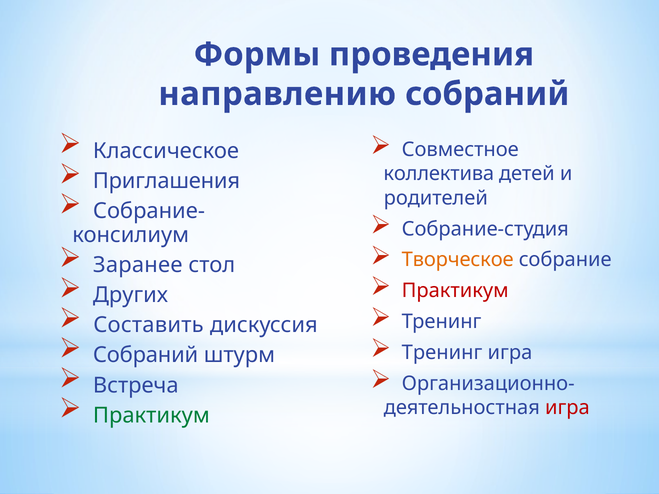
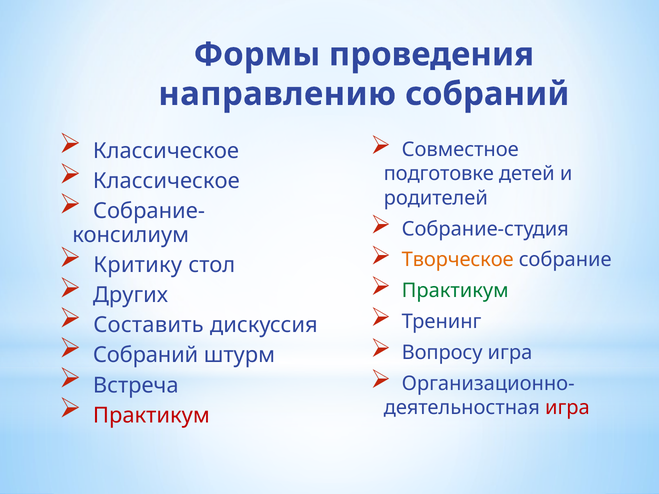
Приглашения at (166, 181): Приглашения -> Классическое
коллектива: коллектива -> подготовке
Заранее: Заранее -> Критику
Практикум at (455, 291) colour: red -> green
Тренинг at (442, 353): Тренинг -> Вопросу
Практикум at (151, 416) colour: green -> red
